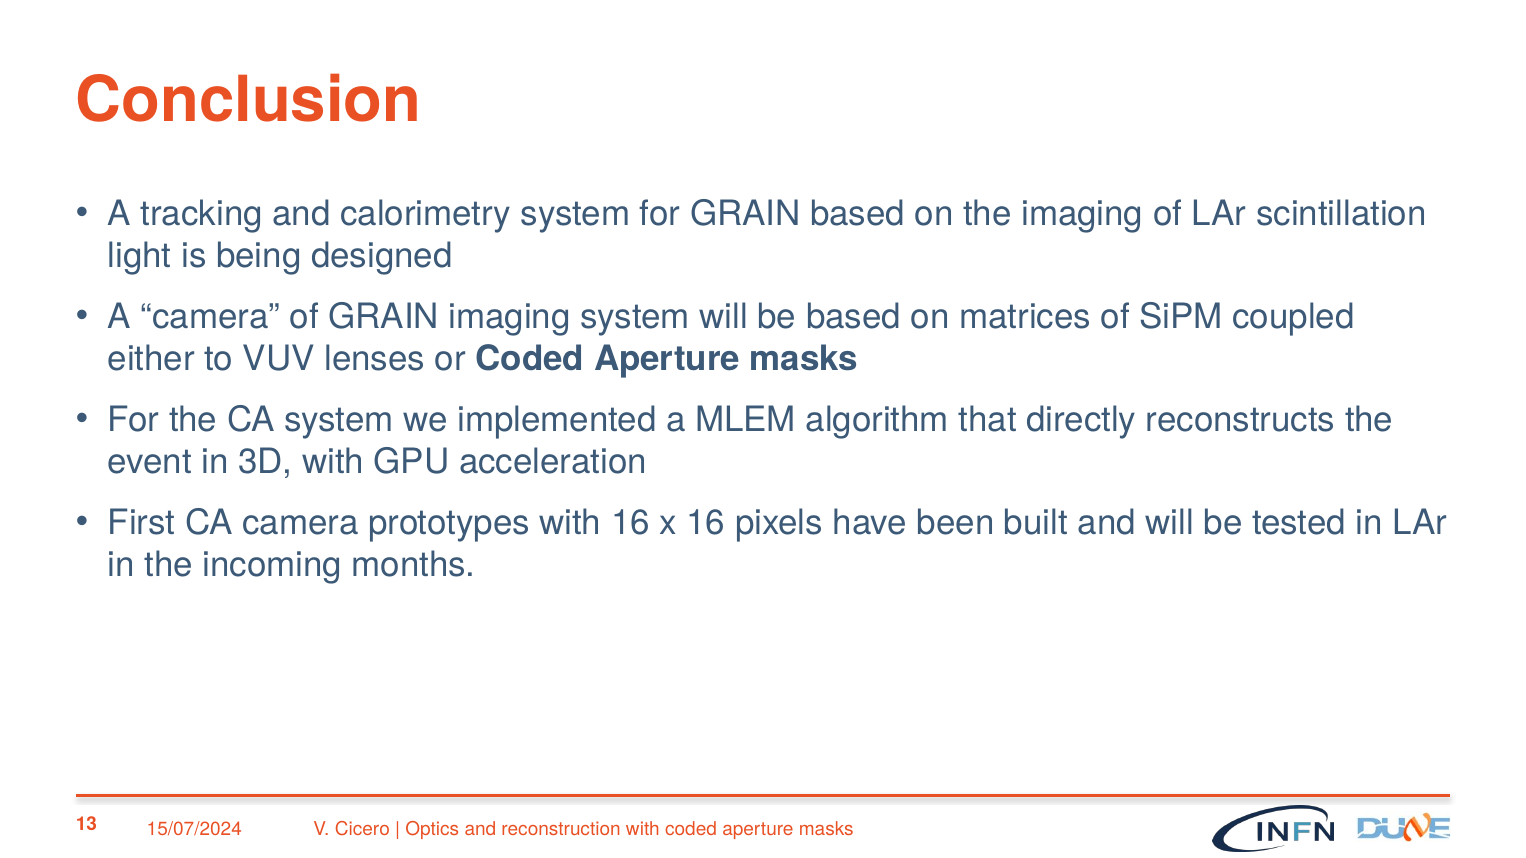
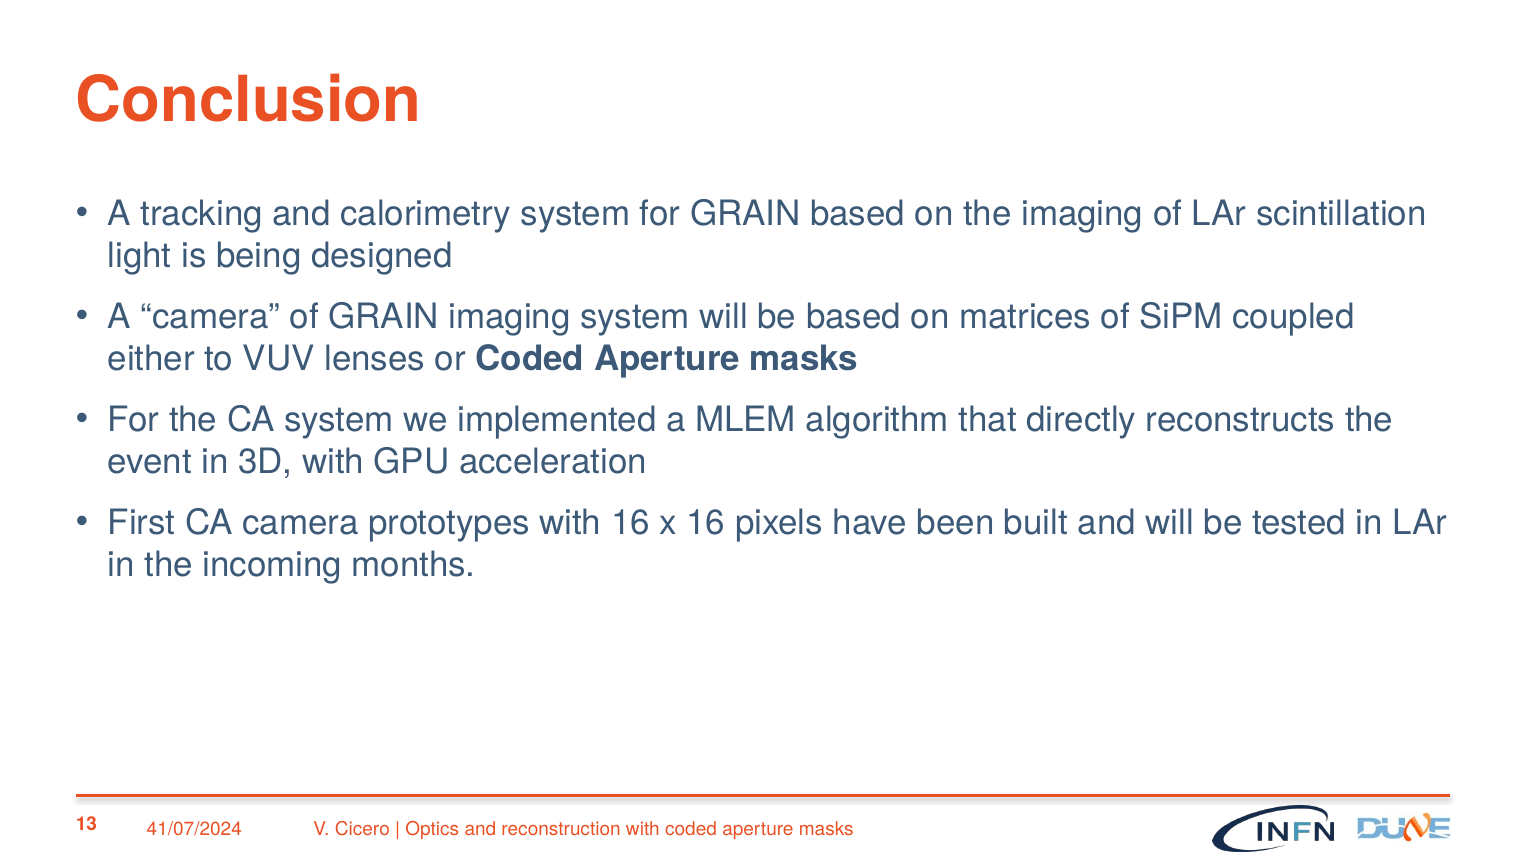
15/07/2024: 15/07/2024 -> 41/07/2024
